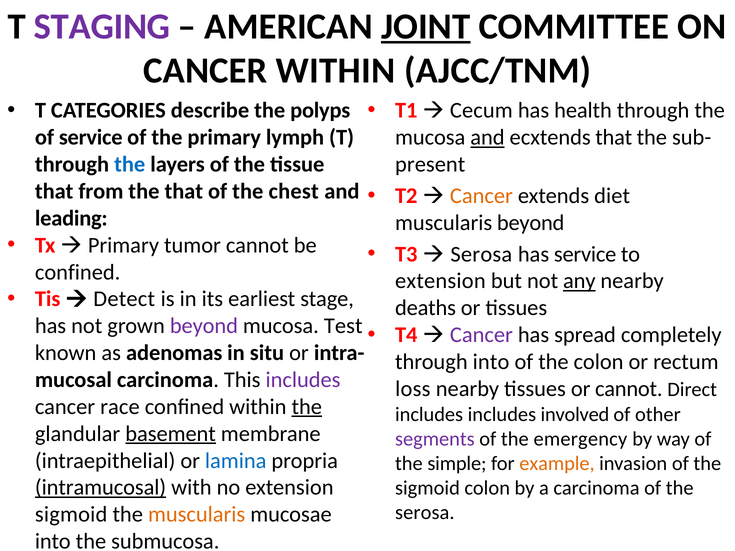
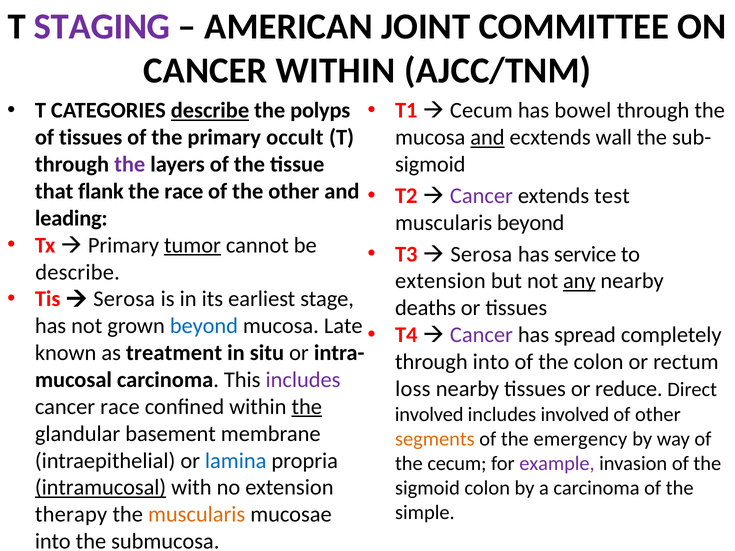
JOINT underline: present -> none
describe at (210, 111) underline: none -> present
health: health -> bowel
of service: service -> tissues
lymph: lymph -> occult
ecxtends that: that -> wall
the at (130, 164) colour: blue -> purple
present at (430, 164): present -> sigmoid
from: from -> flank
the that: that -> race
the chest: chest -> other
Cancer at (481, 196) colour: orange -> purple
diet: diet -> test
tumor underline: none -> present
confined at (78, 272): confined -> describe
Detect at (124, 299): Detect -> Serosa
beyond at (204, 326) colour: purple -> blue
Test: Test -> Late
adenomas: adenomas -> treatment
or cannot: cannot -> reduce
includes at (429, 415): includes -> involved
basement underline: present -> none
segments colour: purple -> orange
the simple: simple -> cecum
example colour: orange -> purple
serosa at (425, 513): serosa -> simple
sigmoid at (71, 515): sigmoid -> therapy
